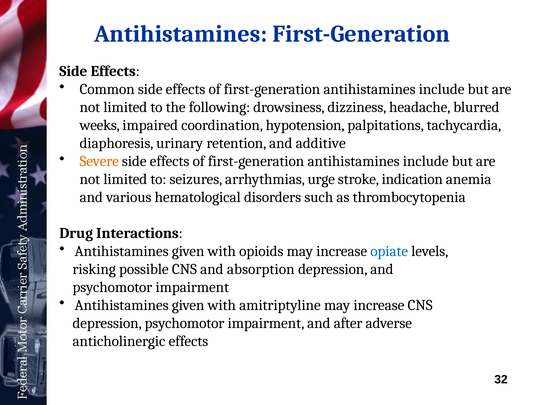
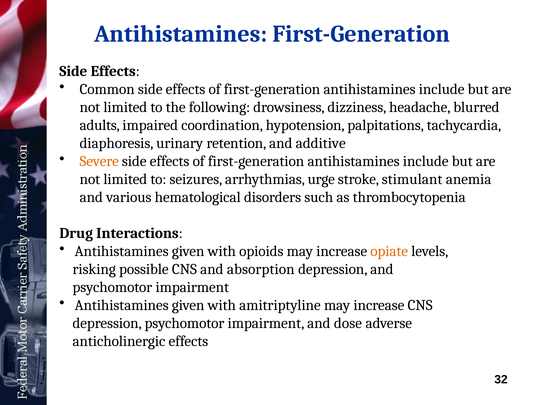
weeks: weeks -> adults
indication: indication -> stimulant
opiate colour: blue -> orange
after: after -> dose
